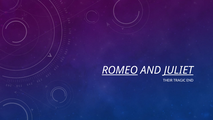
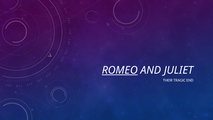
JULIET underline: present -> none
